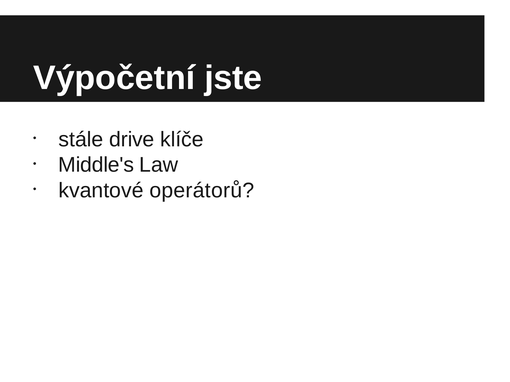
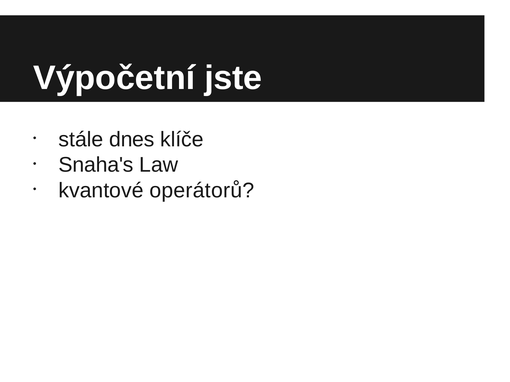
drive: drive -> dnes
Middle's: Middle's -> Snaha's
